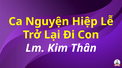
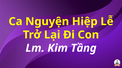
Thân: Thân -> Tầng
